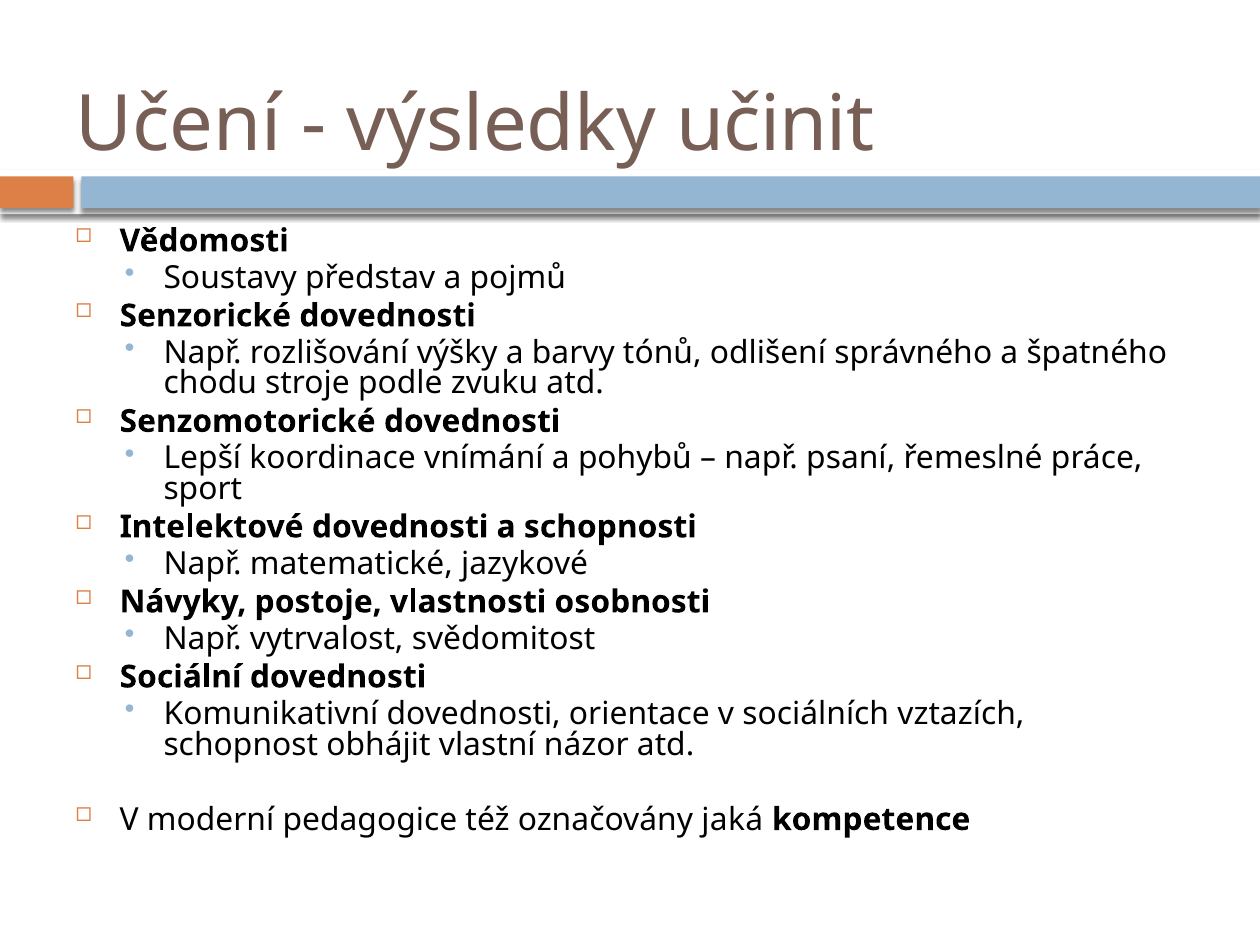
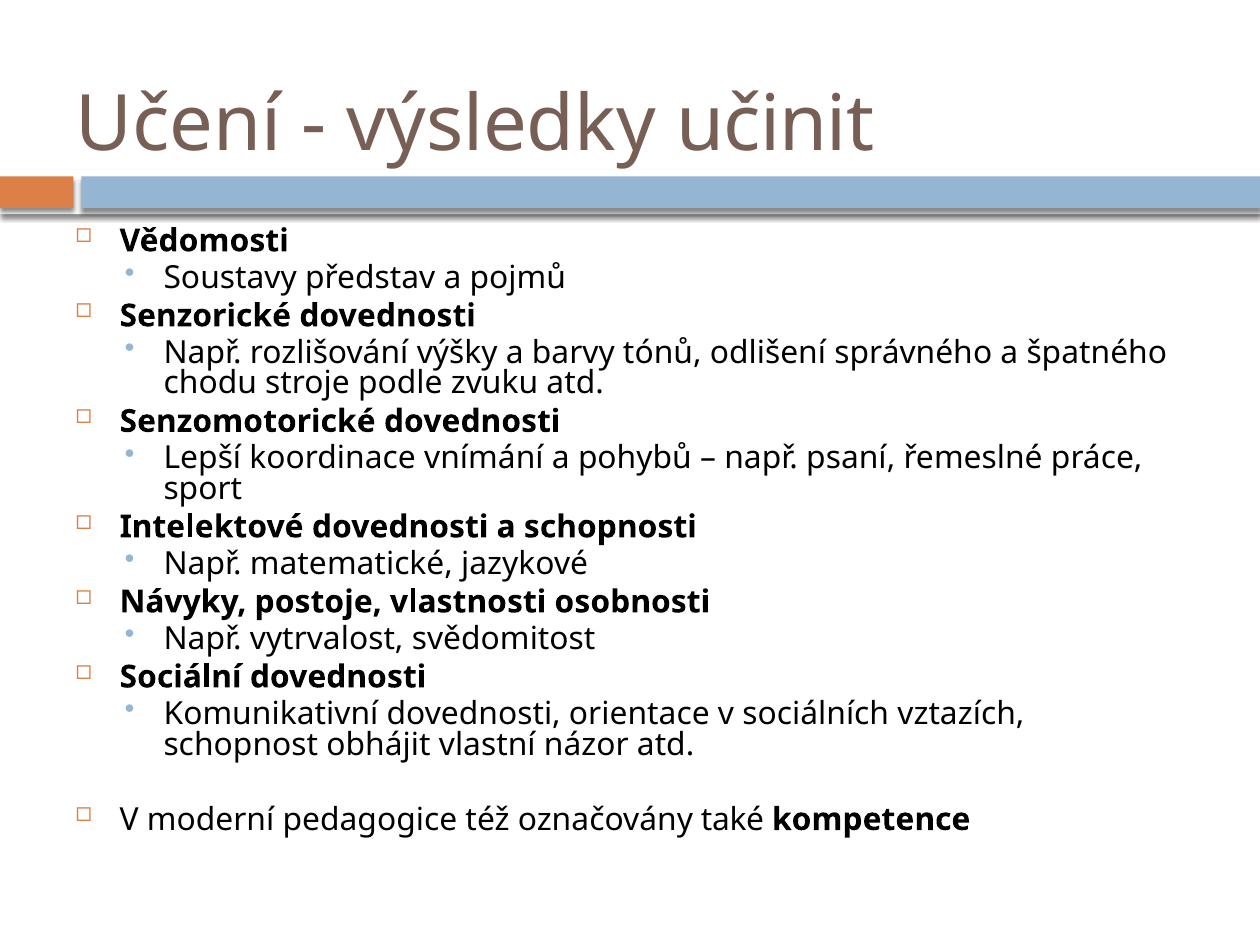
jaká: jaká -> také
